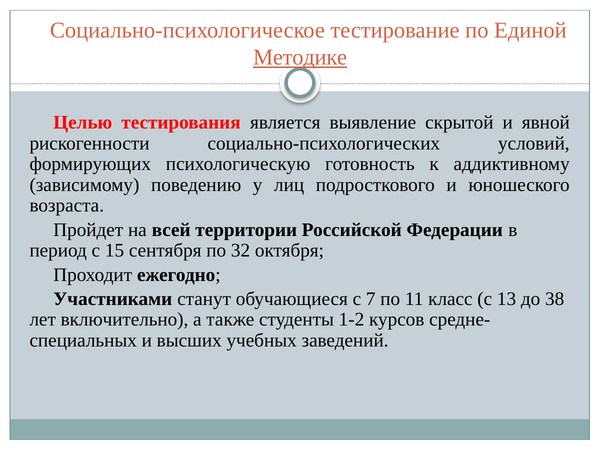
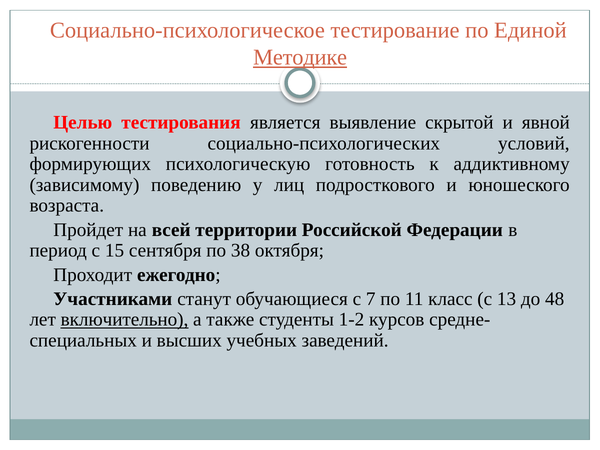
32: 32 -> 38
38: 38 -> 48
включительно underline: none -> present
